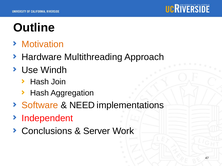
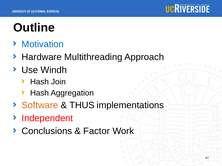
Motivation colour: orange -> blue
NEED: NEED -> THUS
Server: Server -> Factor
